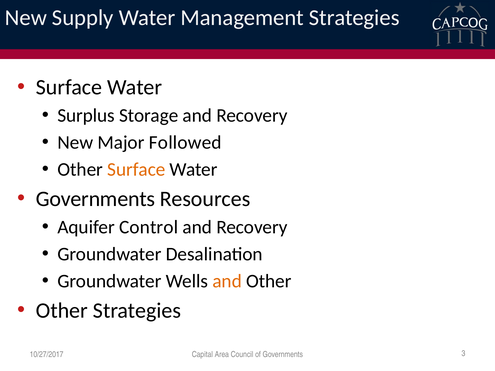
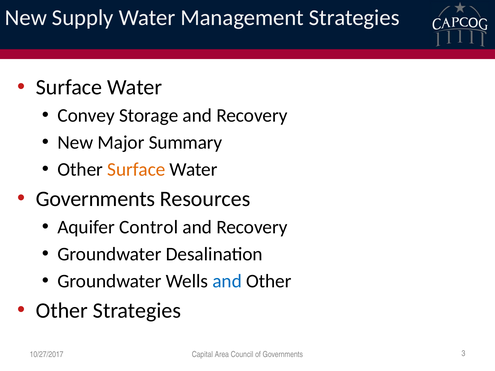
Surplus: Surplus -> Convey
Followed: Followed -> Summary
and at (227, 281) colour: orange -> blue
